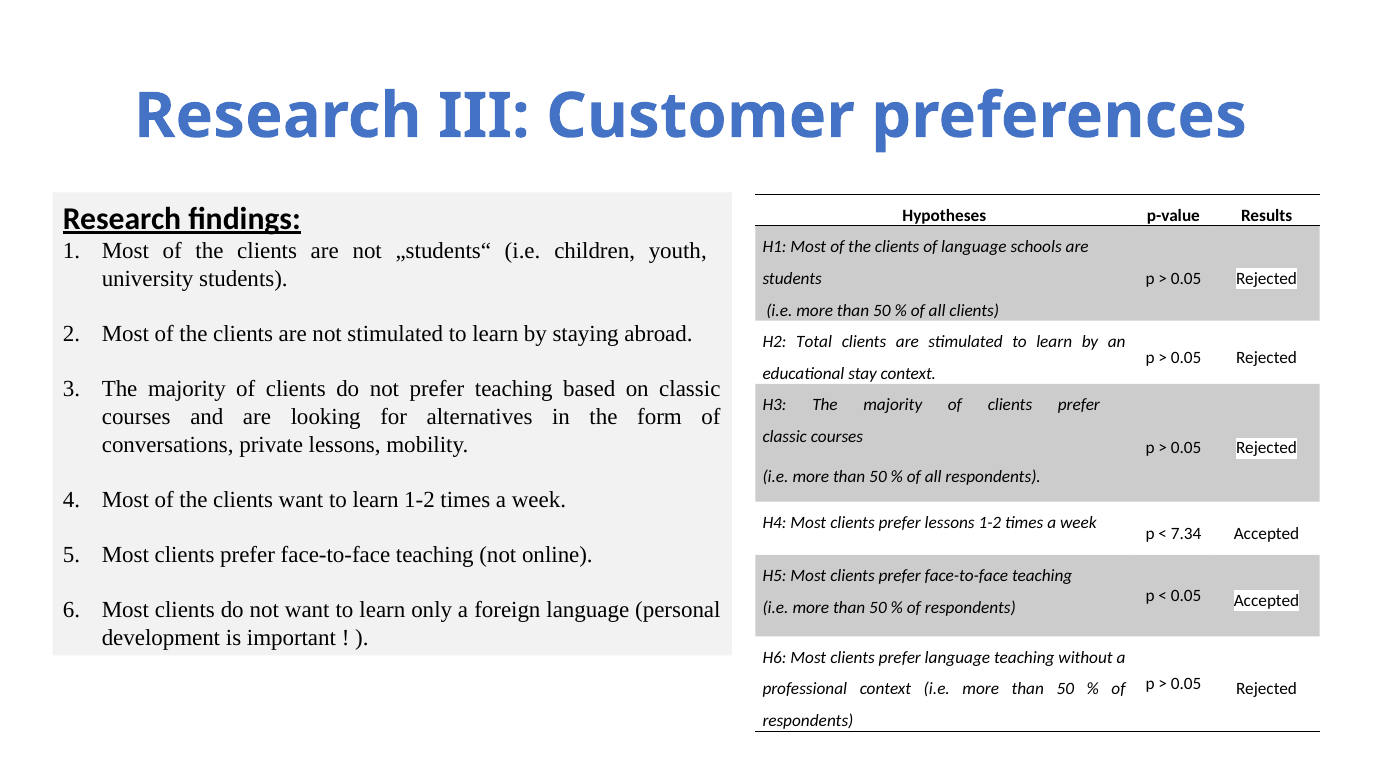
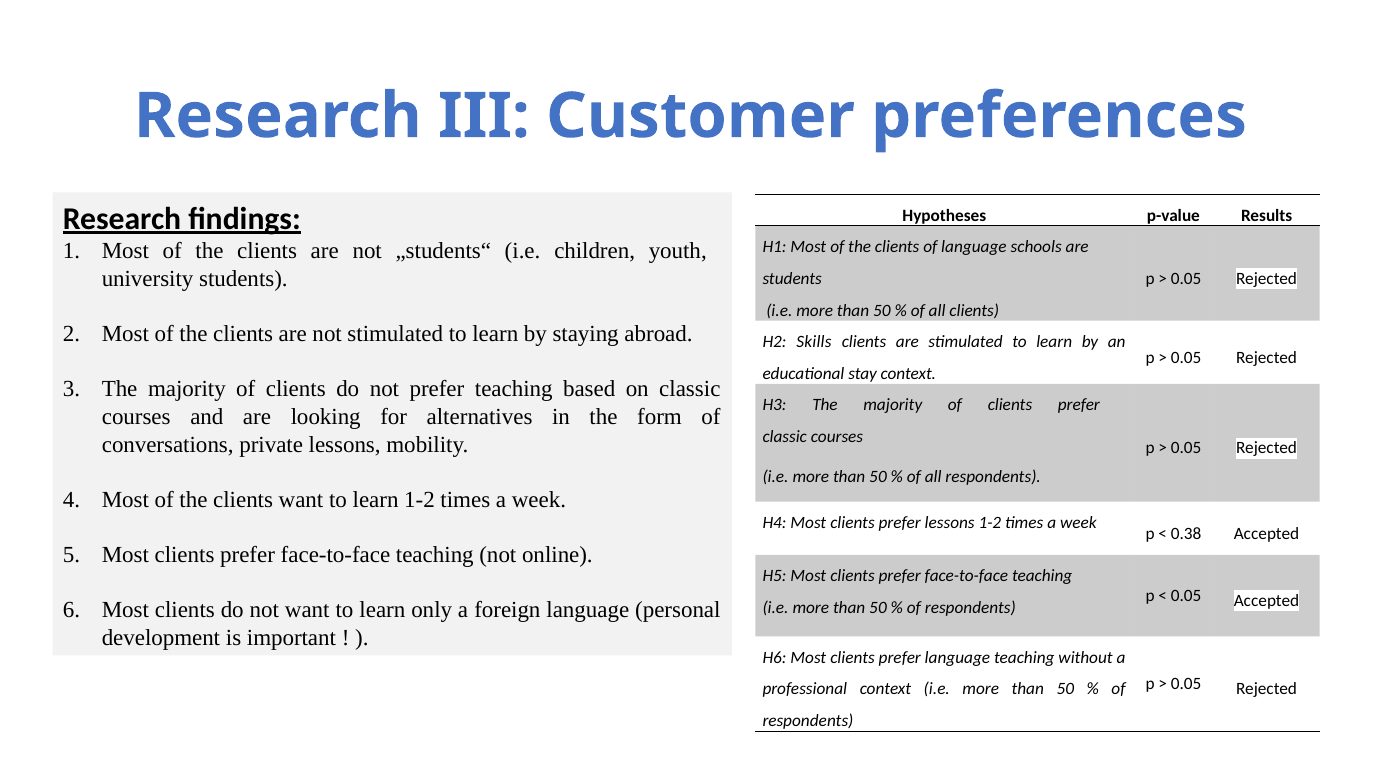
Total: Total -> Skills
7.34: 7.34 -> 0.38
